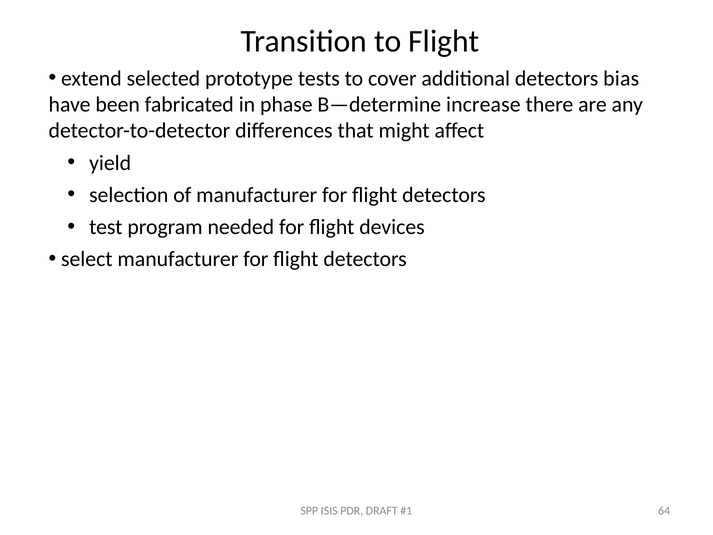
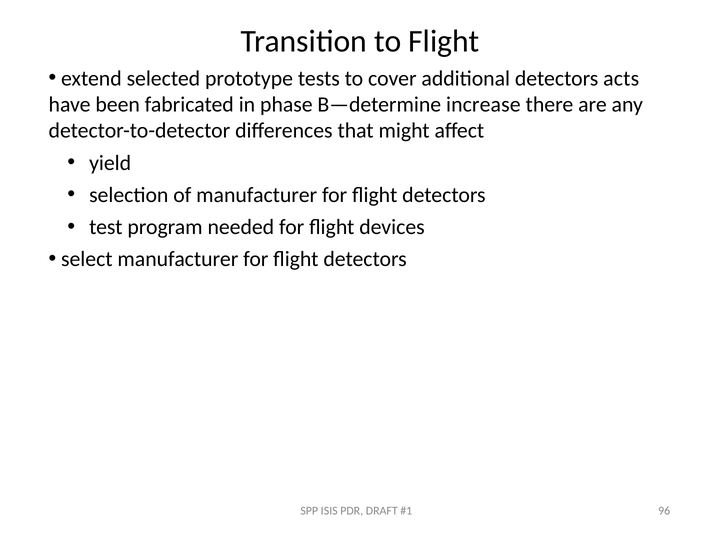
bias: bias -> acts
64: 64 -> 96
